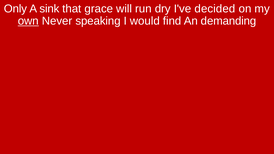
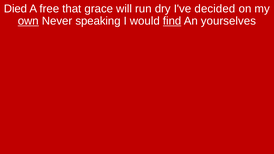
Only: Only -> Died
sink: sink -> free
find underline: none -> present
demanding: demanding -> yourselves
